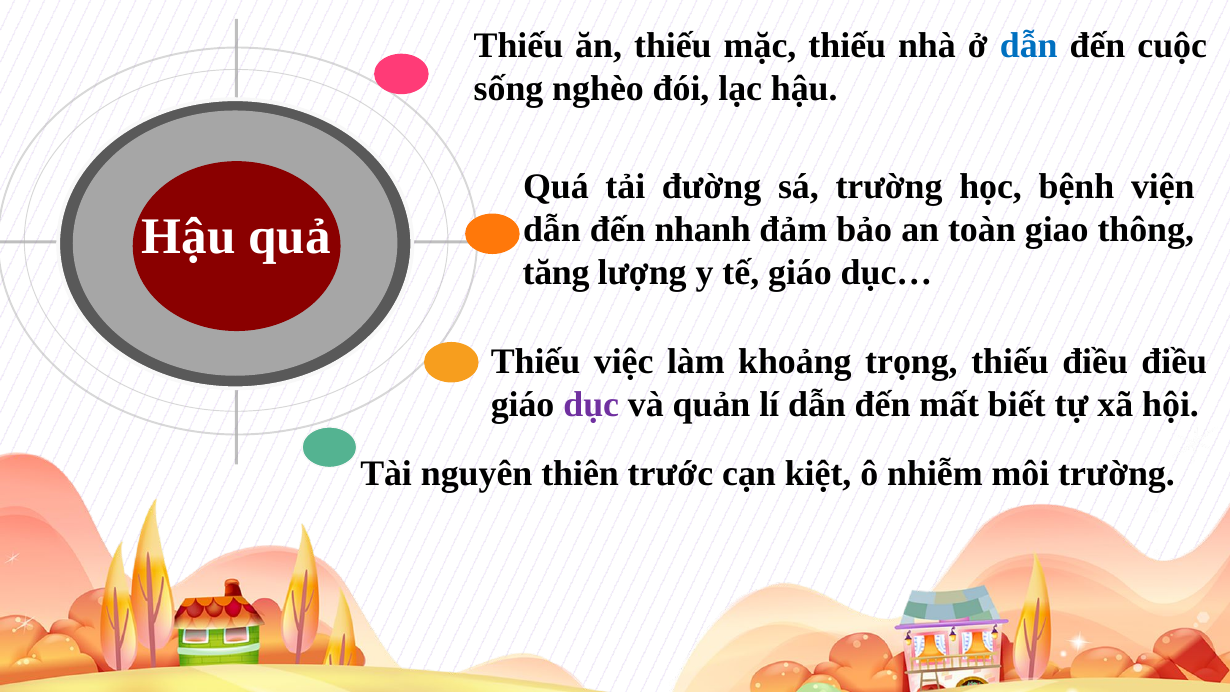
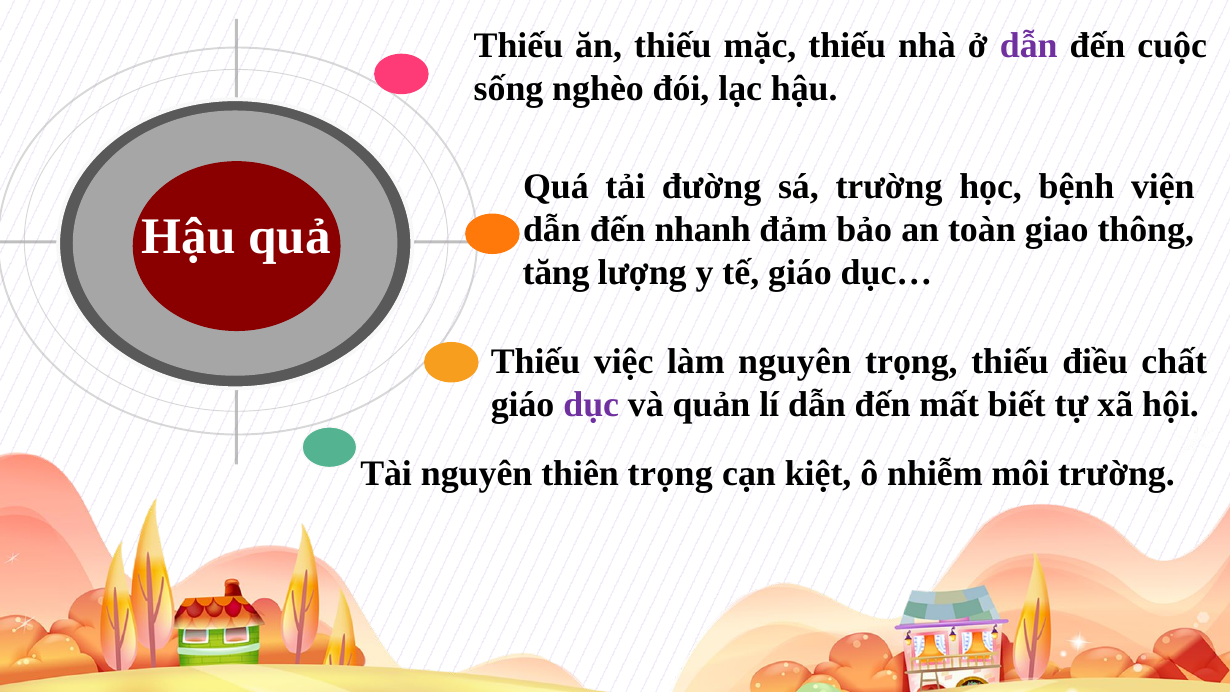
dẫn at (1029, 46) colour: blue -> purple
làm khoảng: khoảng -> nguyên
điều điều: điều -> chất
thiên trước: trước -> trọng
